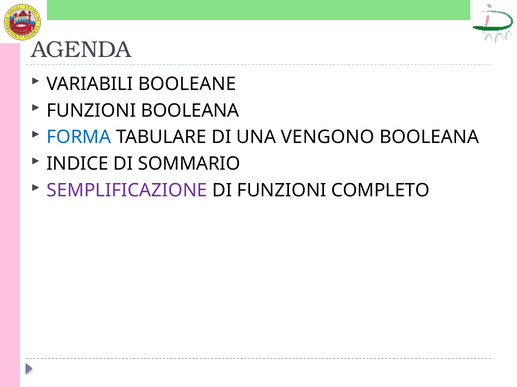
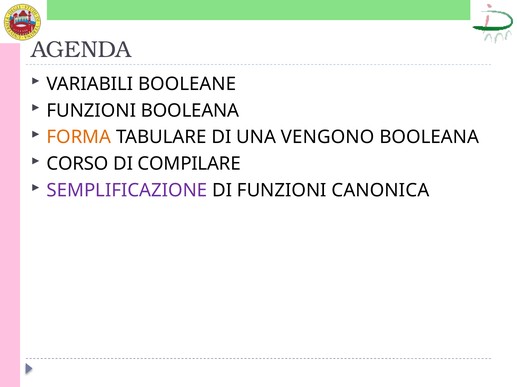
FORMA colour: blue -> orange
INDICE: INDICE -> CORSO
SOMMARIO: SOMMARIO -> COMPILARE
COMPLETO: COMPLETO -> CANONICA
